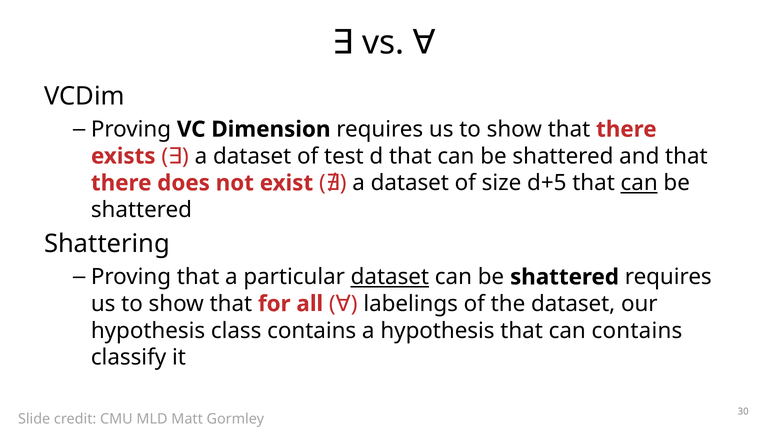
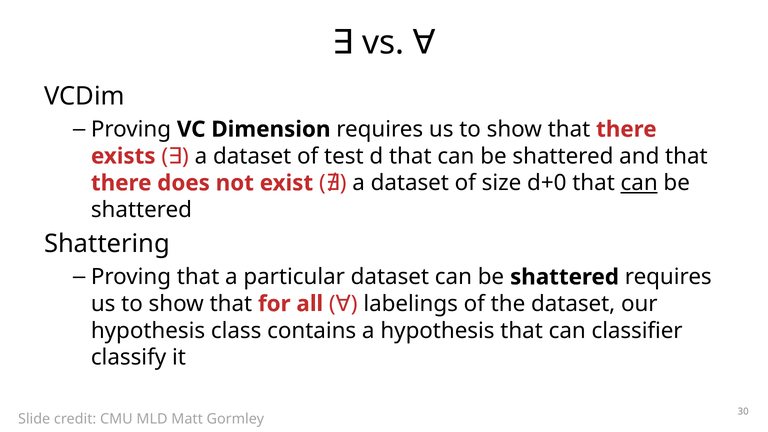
d+5: d+5 -> d+0
dataset at (390, 277) underline: present -> none
can contains: contains -> classifier
